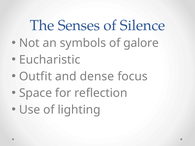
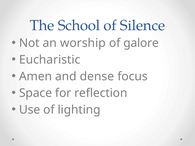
Senses: Senses -> School
symbols: symbols -> worship
Outfit: Outfit -> Amen
